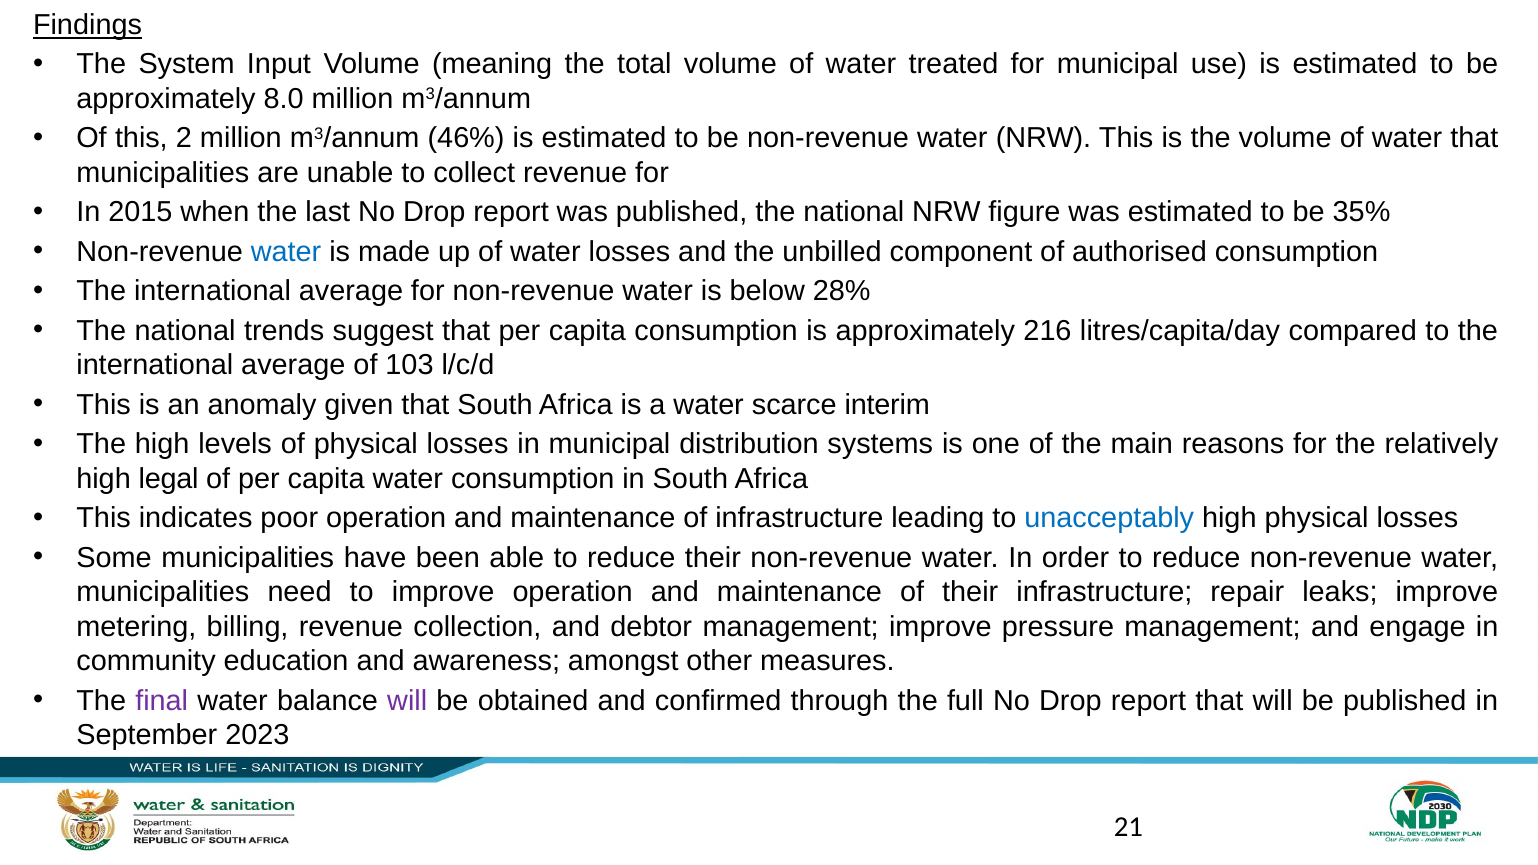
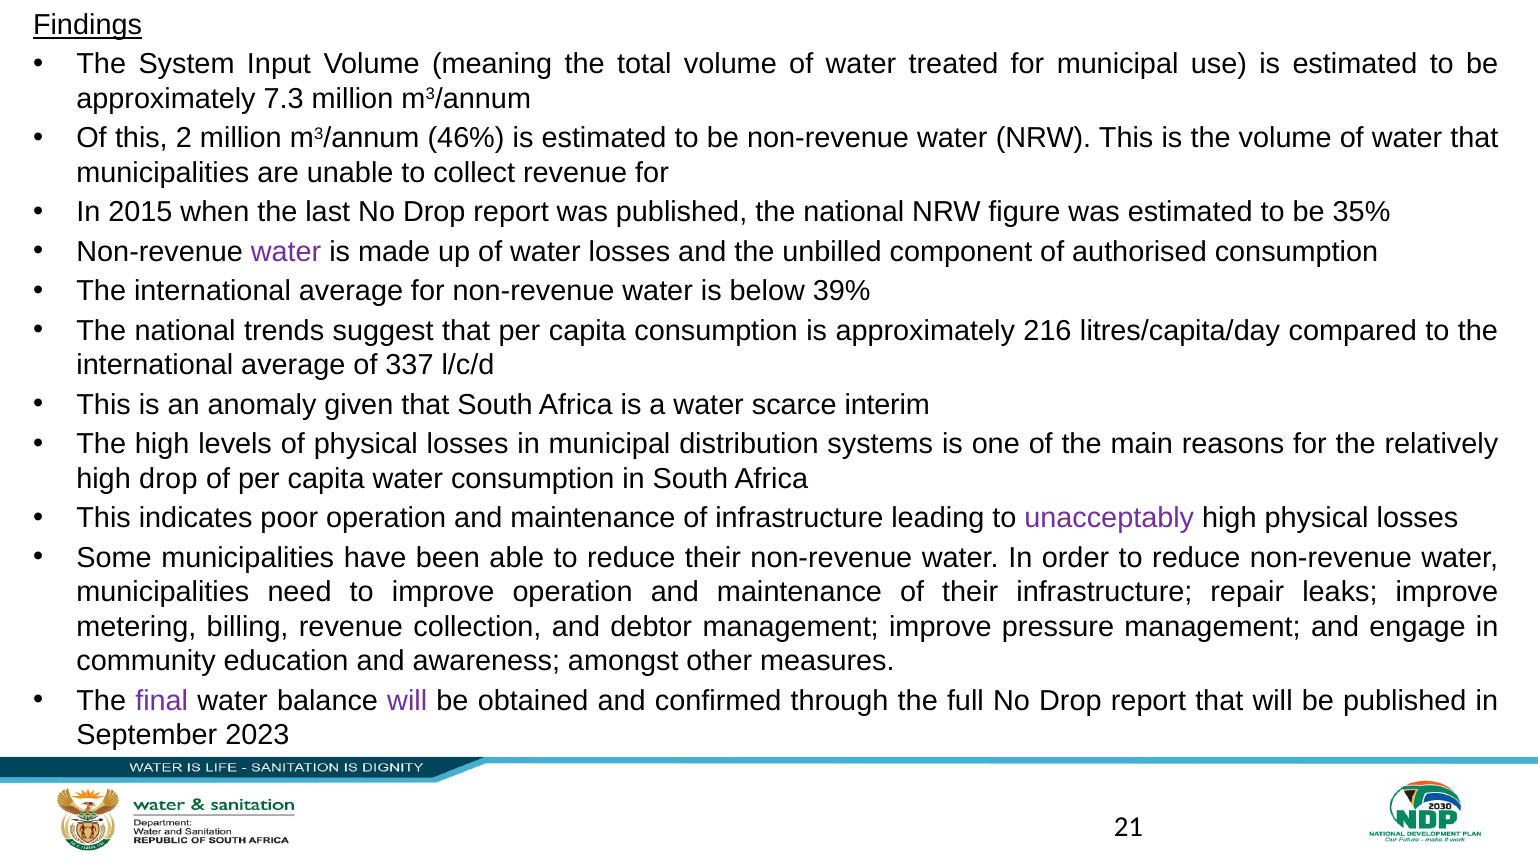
8.0: 8.0 -> 7.3
water at (286, 252) colour: blue -> purple
28%: 28% -> 39%
103: 103 -> 337
high legal: legal -> drop
unacceptably colour: blue -> purple
